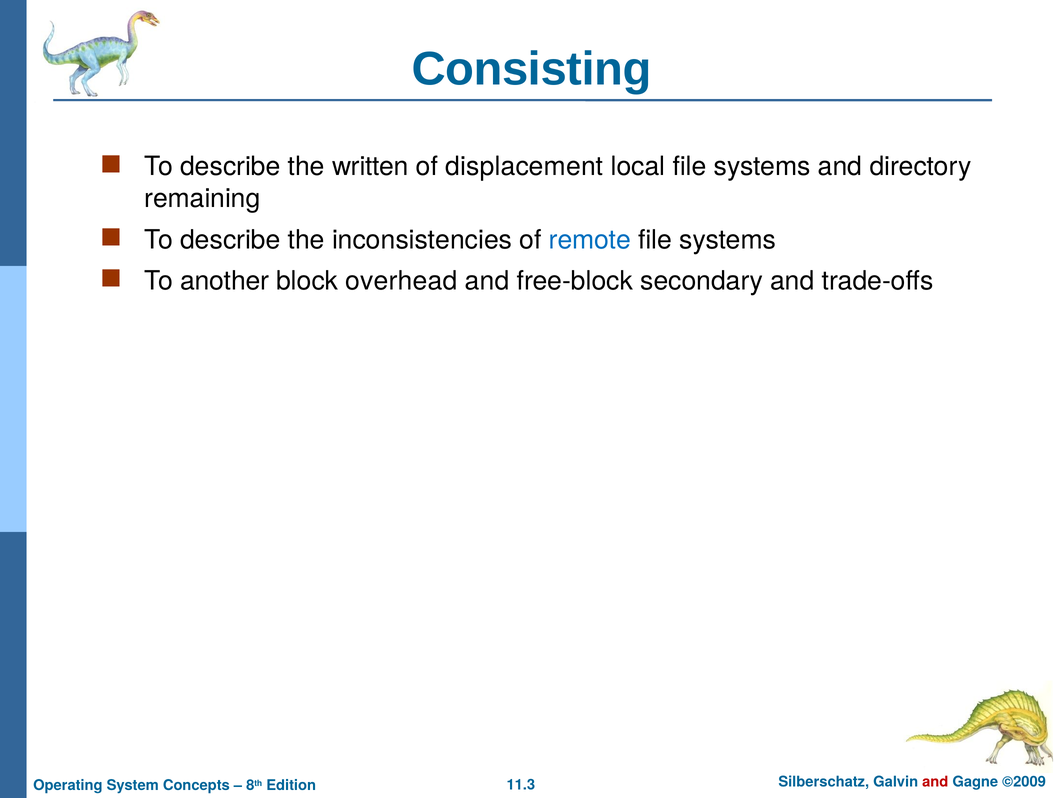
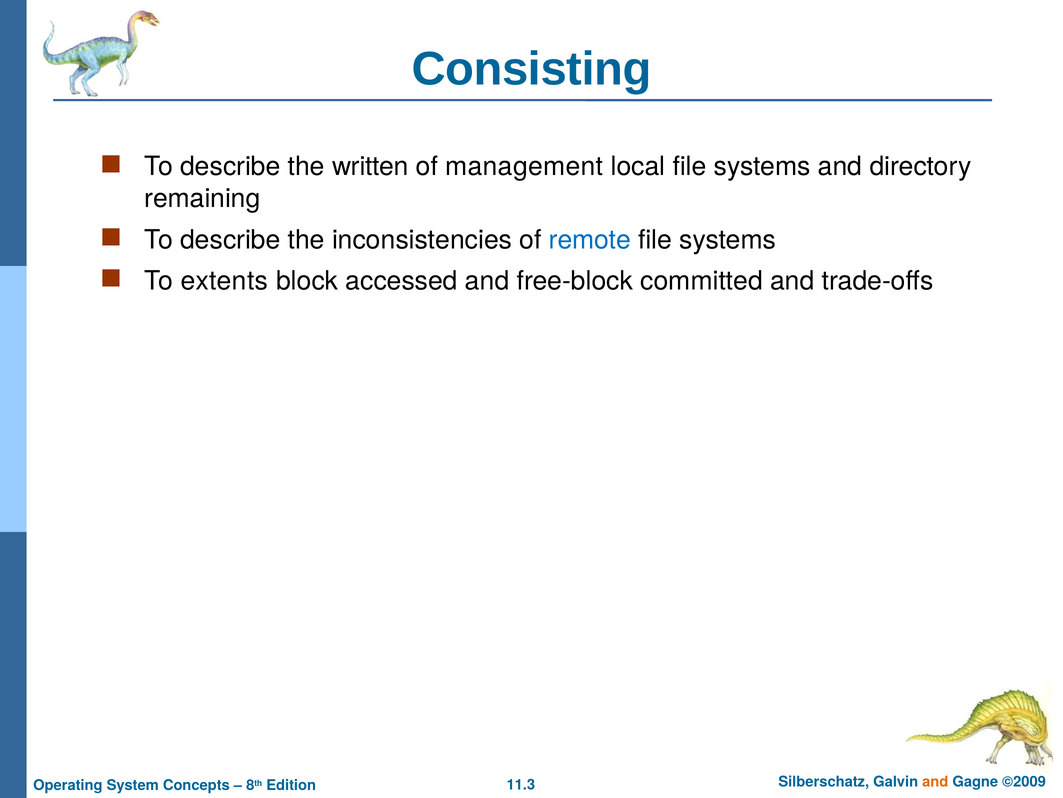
displacement: displacement -> management
another: another -> extents
overhead: overhead -> accessed
secondary: secondary -> committed
and at (935, 781) colour: red -> orange
